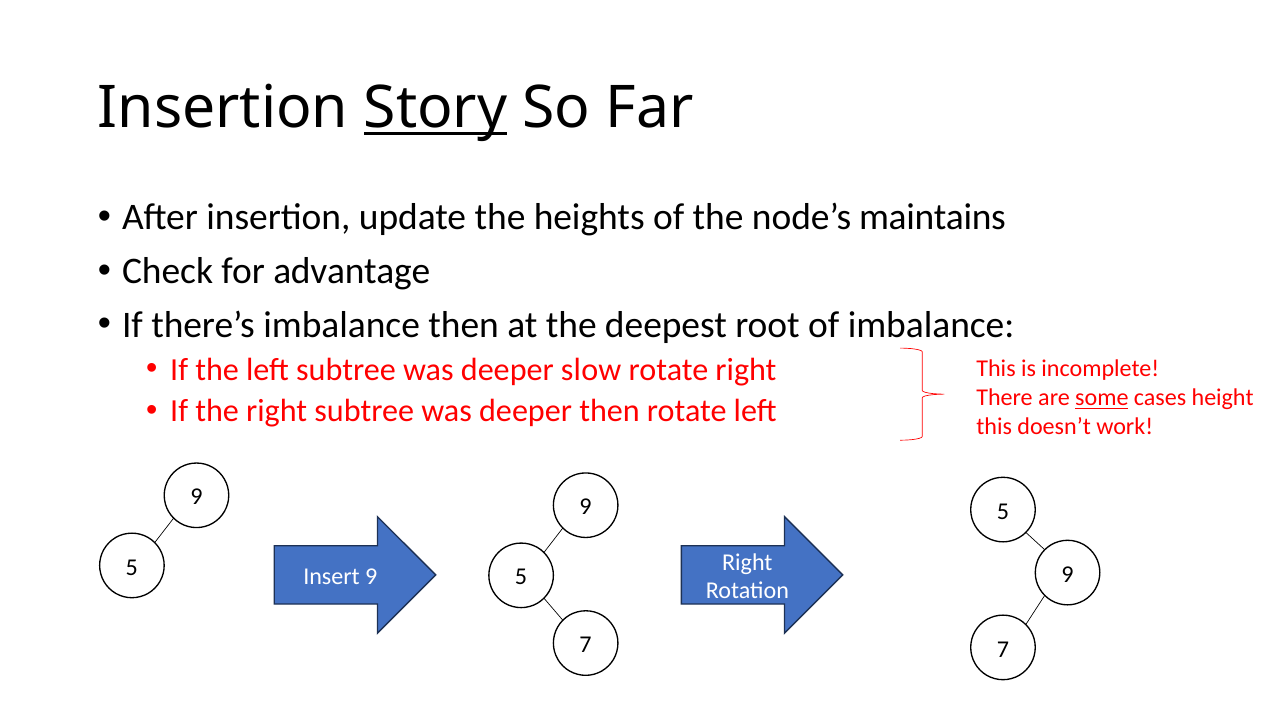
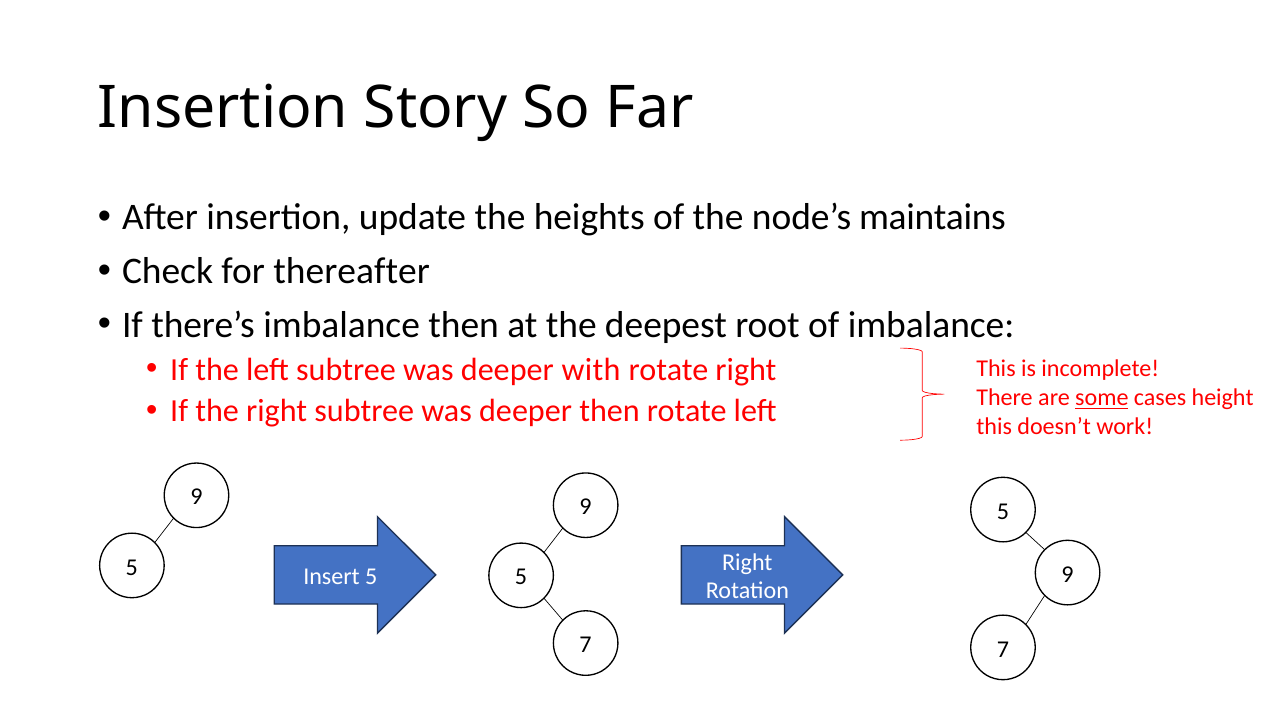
Story underline: present -> none
advantage: advantage -> thereafter
slow: slow -> with
Insert 9: 9 -> 5
